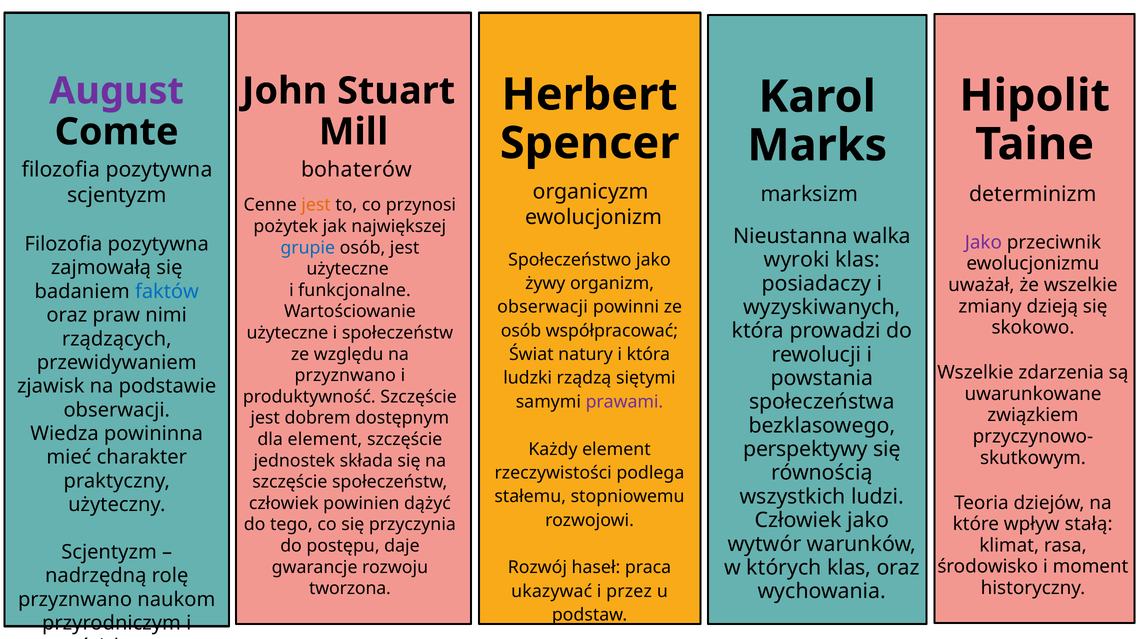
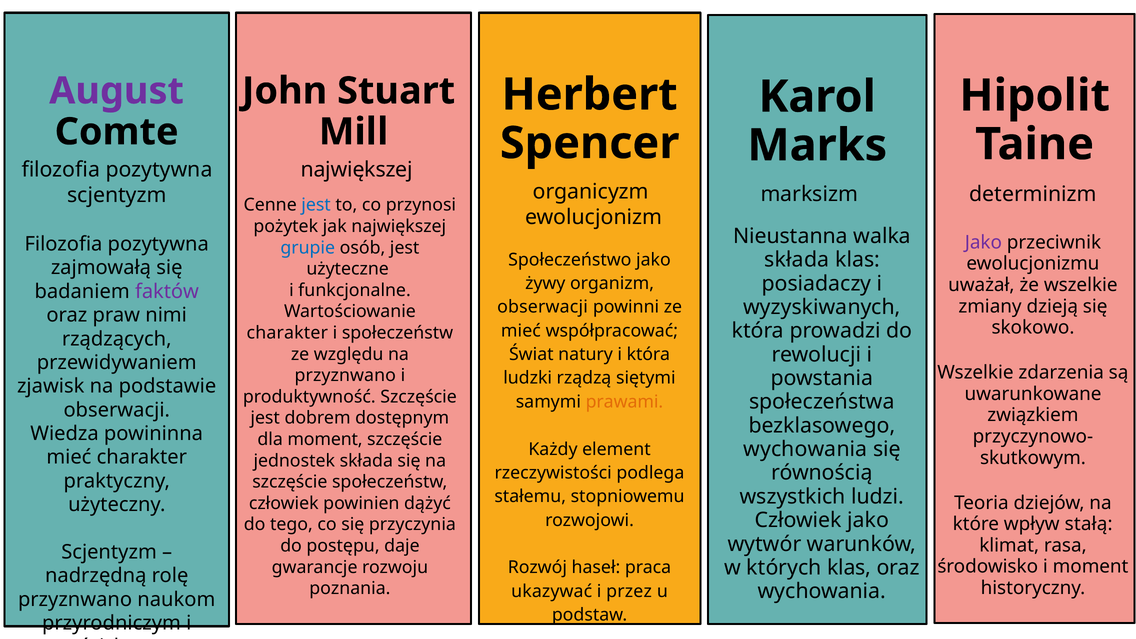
bohaterów at (357, 170): bohaterów -> największej
jest at (316, 205) colour: orange -> blue
wyroki at (797, 260): wyroki -> składa
faktów colour: blue -> purple
osób at (521, 331): osób -> mieć
użyteczne at (287, 333): użyteczne -> charakter
prawami colour: purple -> orange
dla element: element -> moment
perspektywy at (805, 449): perspektywy -> wychowania
tworzona: tworzona -> poznania
